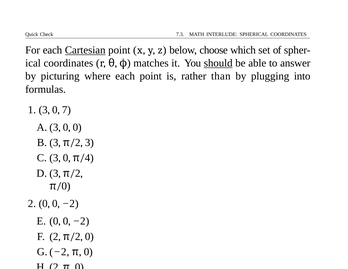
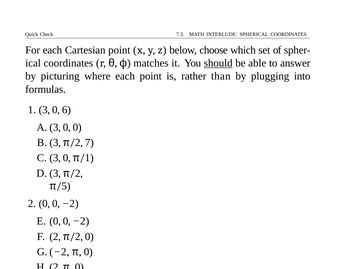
Cartesian underline: present -> none
7: 7 -> 6
2 3: 3 -> 7
π 4: 4 -> 1
0 at (66, 186): 0 -> 5
